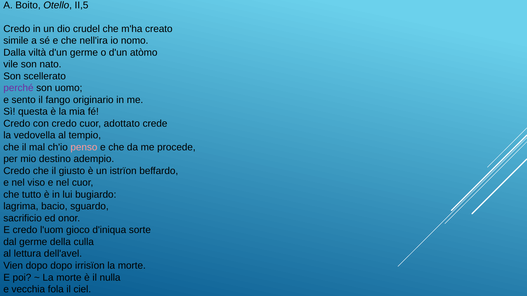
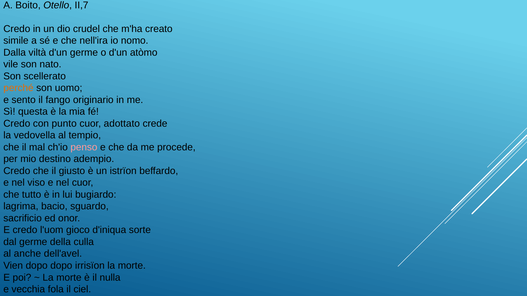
II,5: II,5 -> II,7
perché colour: purple -> orange
con credo: credo -> punto
lettura: lettura -> anche
